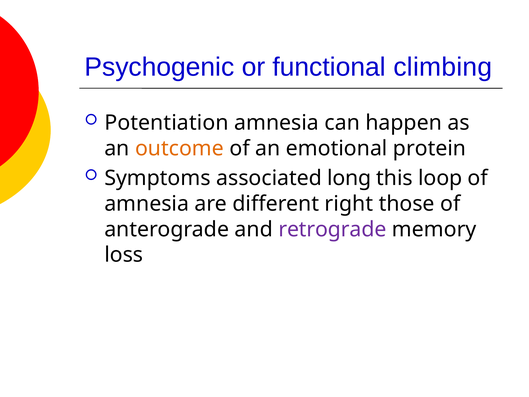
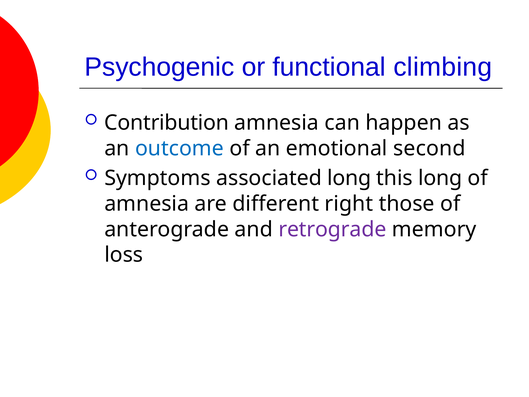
Potentiation: Potentiation -> Contribution
outcome colour: orange -> blue
protein: protein -> second
this loop: loop -> long
